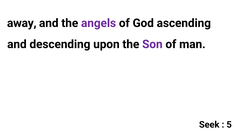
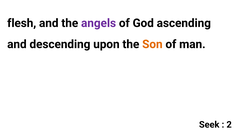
away: away -> flesh
Son colour: purple -> orange
5: 5 -> 2
